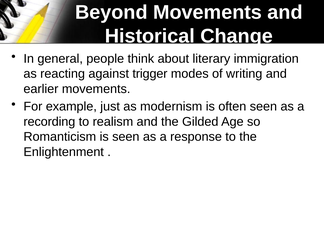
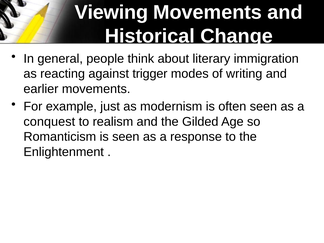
Beyond: Beyond -> Viewing
recording: recording -> conquest
